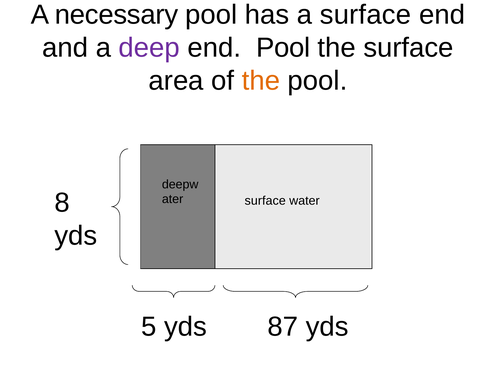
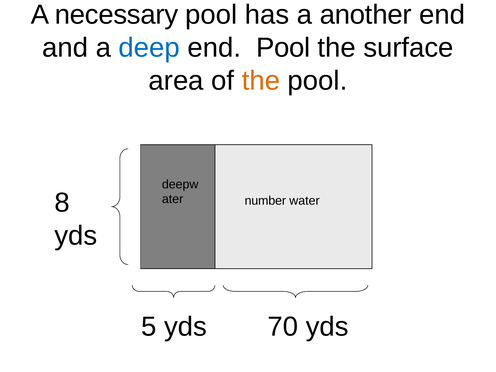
a surface: surface -> another
deep colour: purple -> blue
surface at (265, 201): surface -> number
87: 87 -> 70
